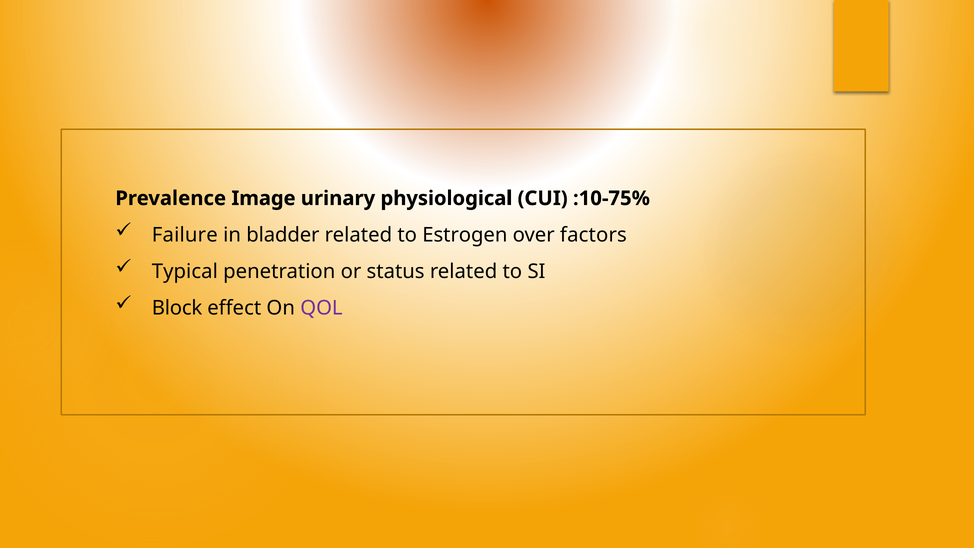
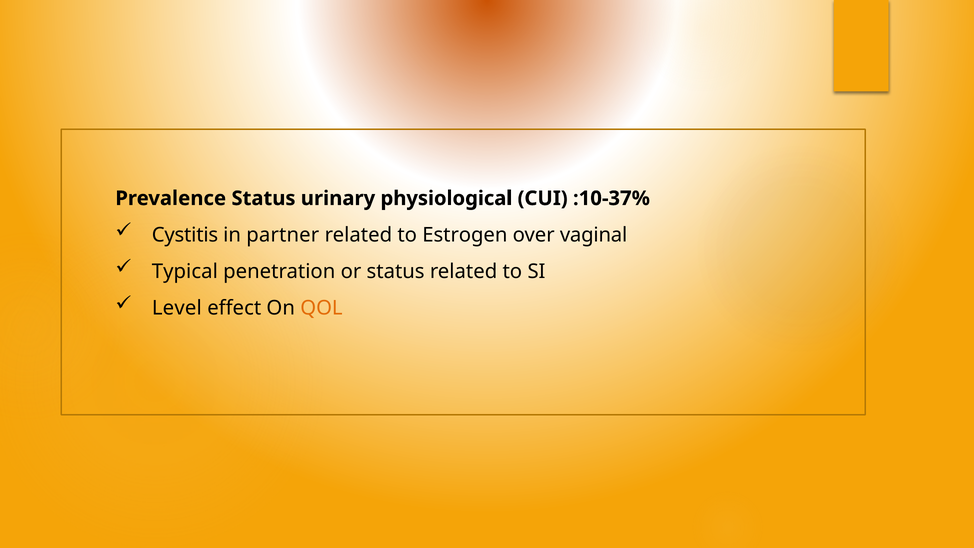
Prevalence Image: Image -> Status
:10-75%: :10-75% -> :10-37%
Failure: Failure -> Cystitis
bladder: bladder -> partner
factors: factors -> vaginal
Block: Block -> Level
QOL colour: purple -> orange
